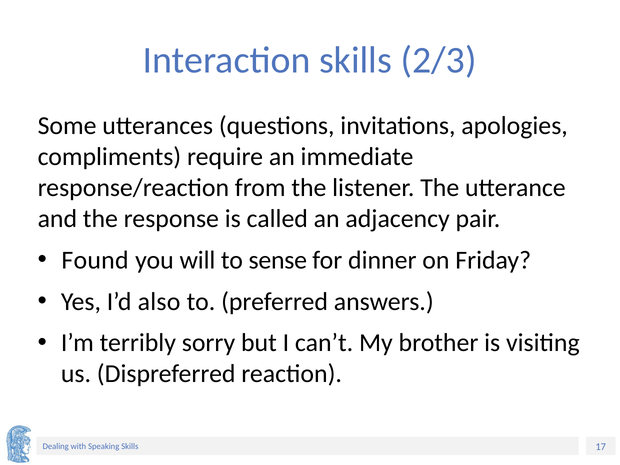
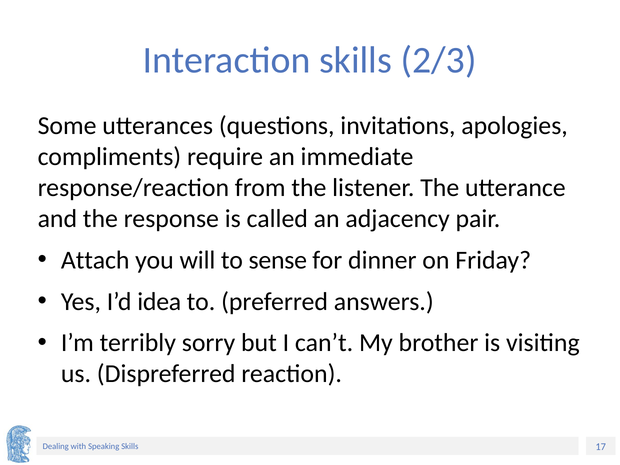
Found: Found -> Attach
also: also -> idea
